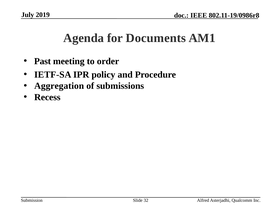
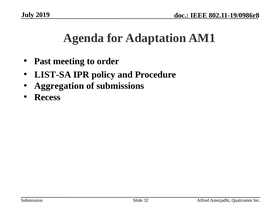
Documents: Documents -> Adaptation
IETF-SA: IETF-SA -> LIST-SA
